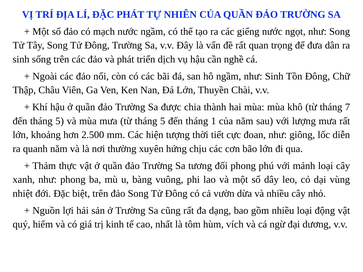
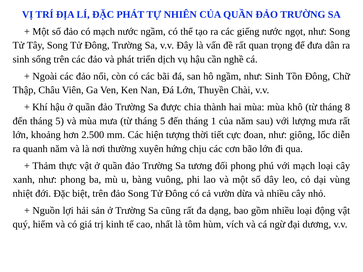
7: 7 -> 8
với mảnh: mảnh -> mạch
